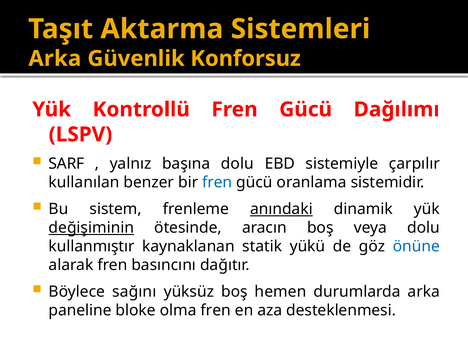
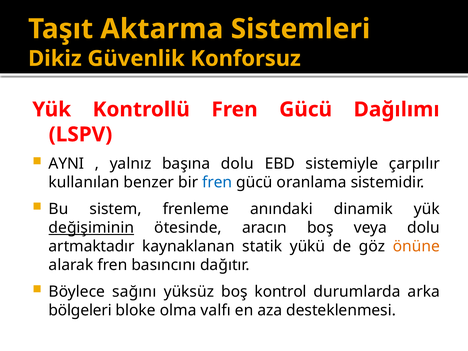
Arka at (55, 59): Arka -> Dikiz
SARF: SARF -> AYNI
anındaki underline: present -> none
kullanmıştır: kullanmıştır -> artmaktadır
önüne colour: blue -> orange
hemen: hemen -> kontrol
paneline: paneline -> bölgeleri
olma fren: fren -> valfı
